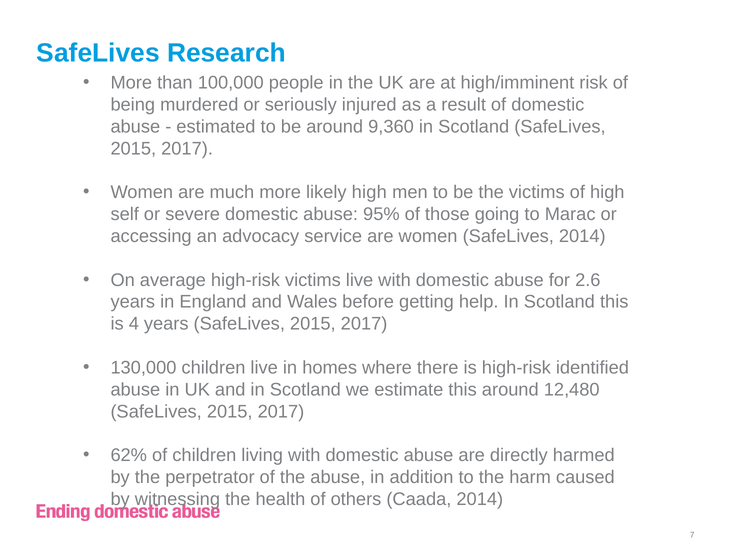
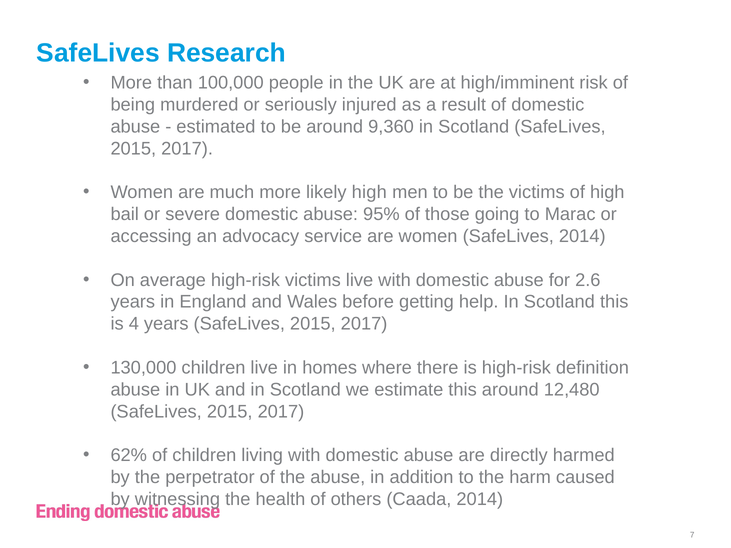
self: self -> bail
identified: identified -> definition
